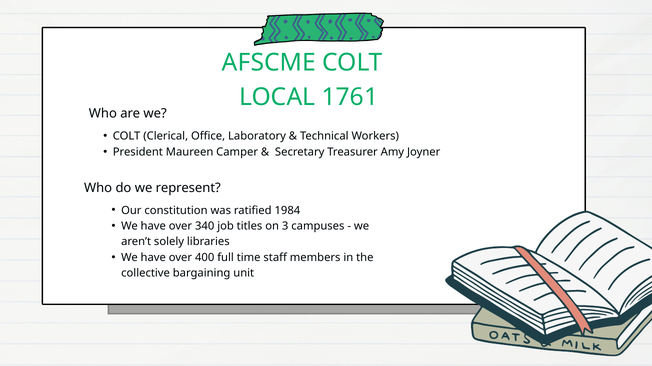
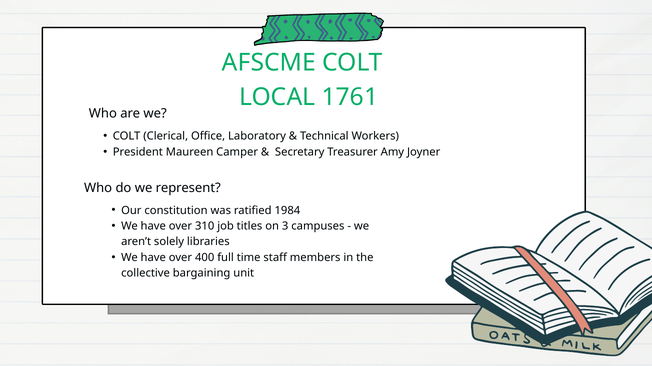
340: 340 -> 310
